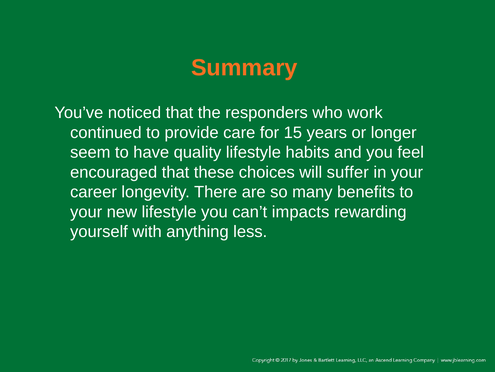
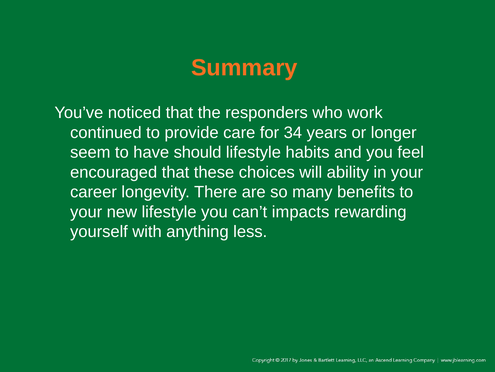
15: 15 -> 34
quality: quality -> should
suffer: suffer -> ability
